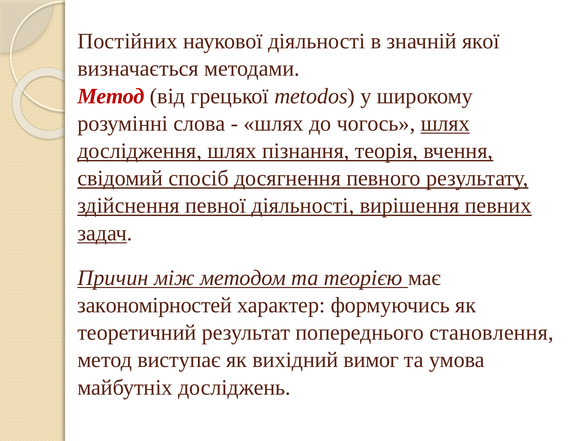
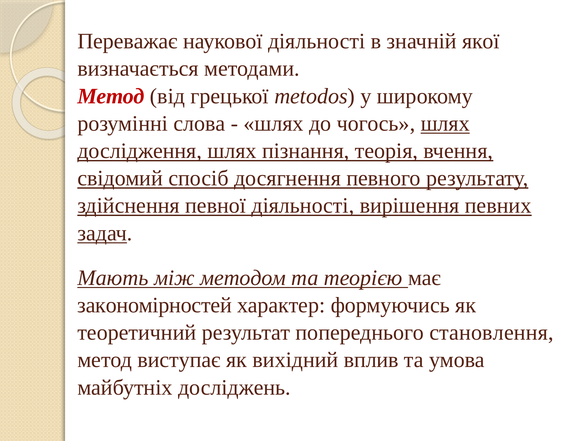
Постійних: Постійних -> Переважає
Причин: Причин -> Мають
вимог: вимог -> вплив
